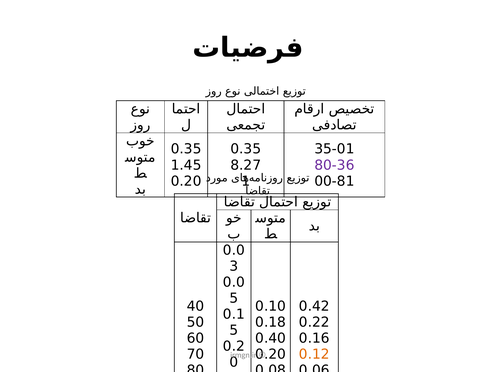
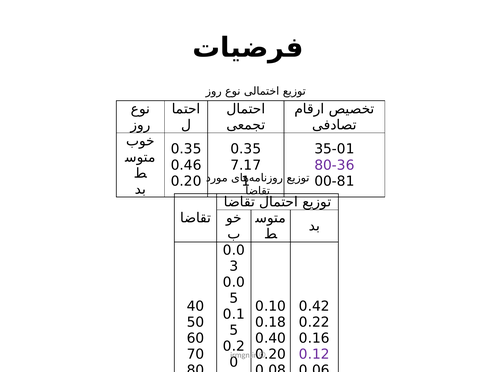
1.45: 1.45 -> 0.46
8.27: 8.27 -> 7.17
0.12 colour: orange -> purple
